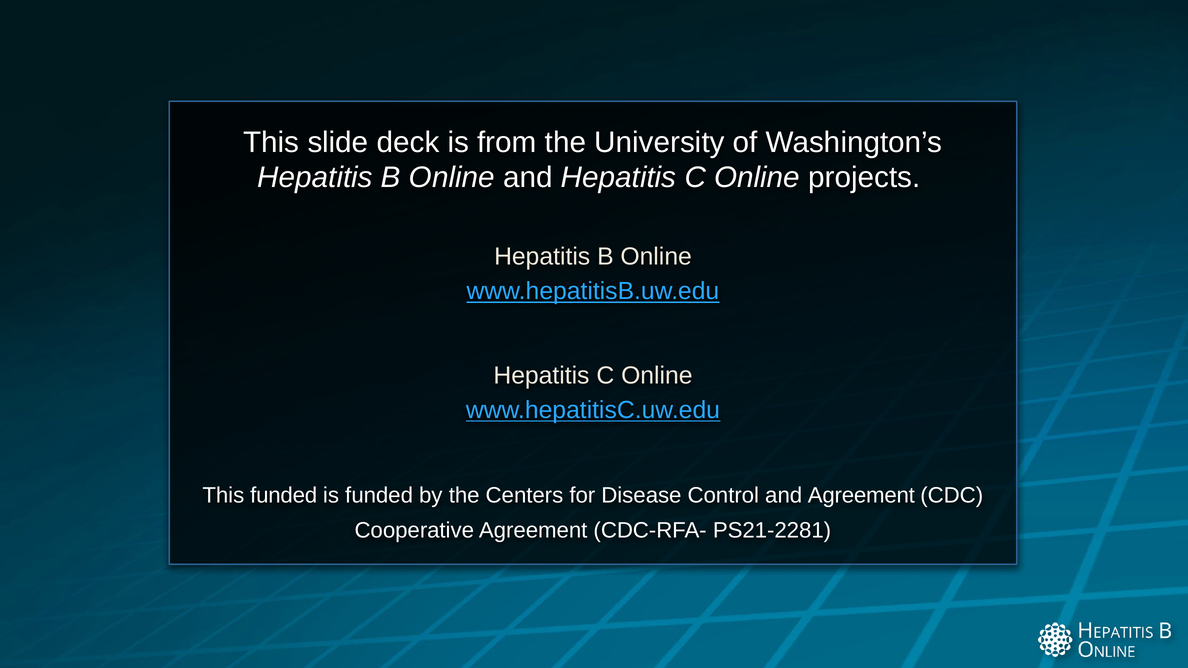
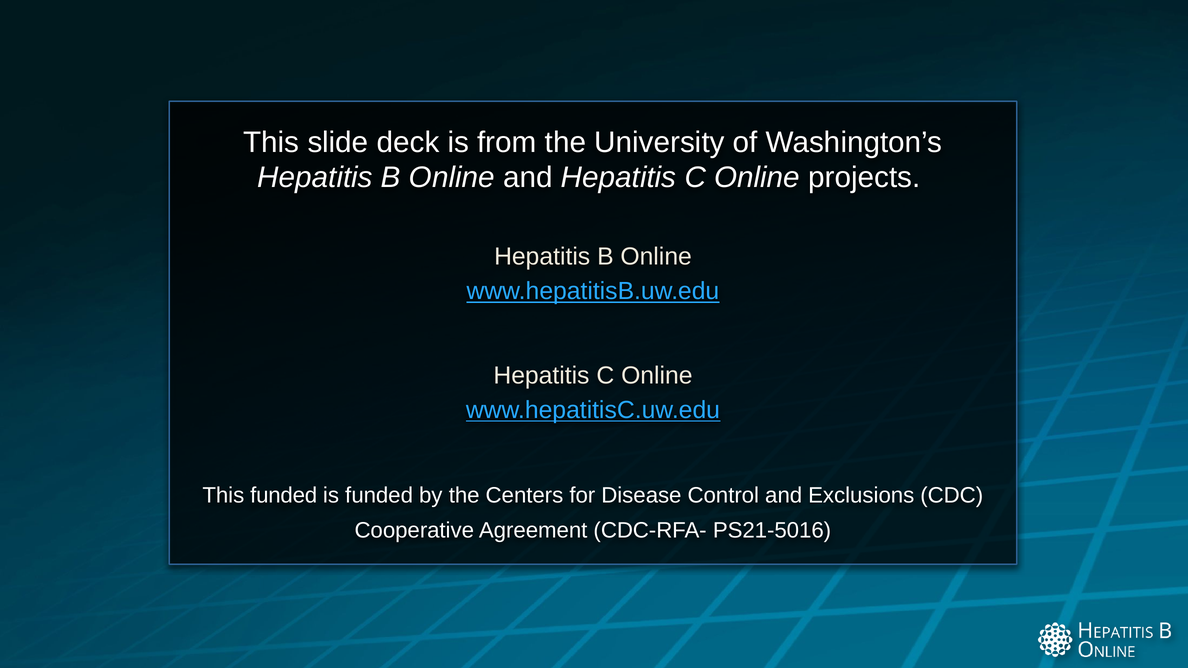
and Agreement: Agreement -> Exclusions
PS21-2281: PS21-2281 -> PS21-5016
